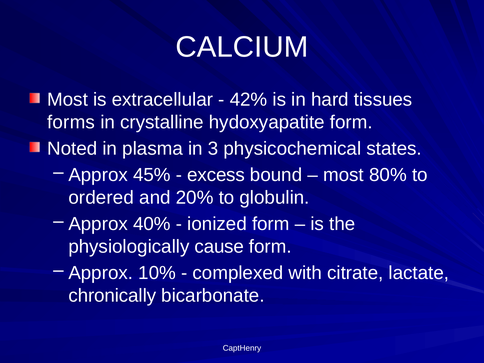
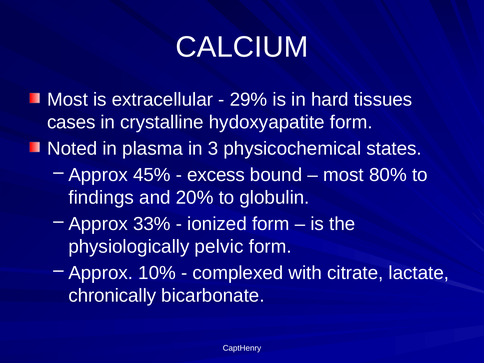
42%: 42% -> 29%
forms: forms -> cases
ordered: ordered -> findings
40%: 40% -> 33%
cause: cause -> pelvic
